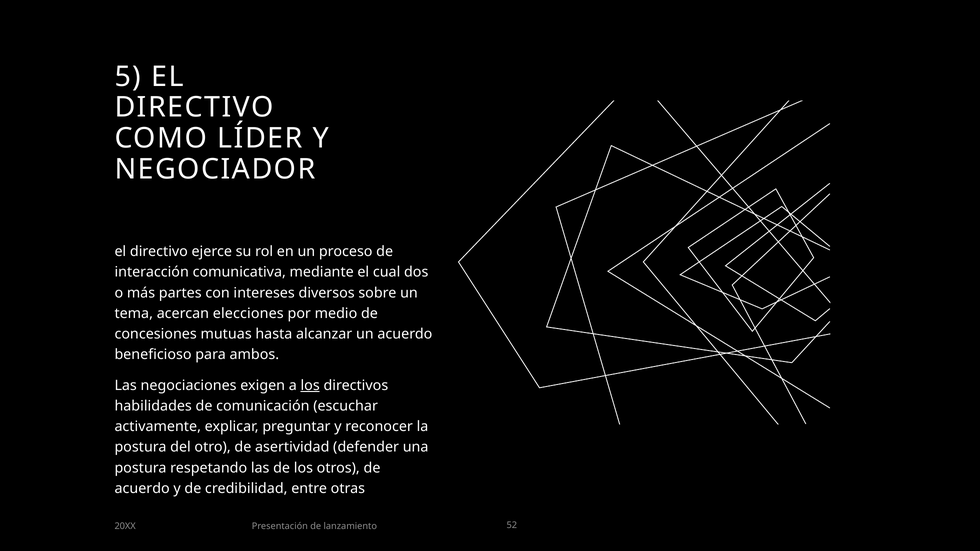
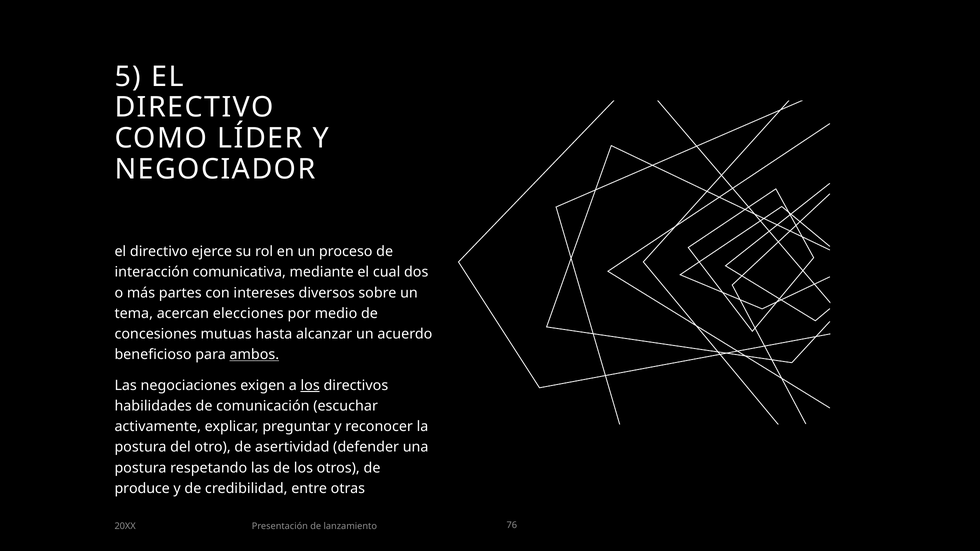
ambos underline: none -> present
acuerdo at (142, 489): acuerdo -> produce
52: 52 -> 76
